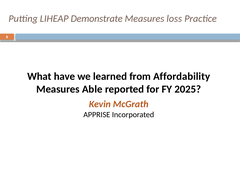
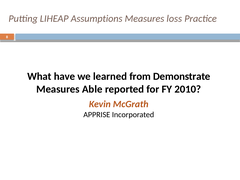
Demonstrate: Demonstrate -> Assumptions
Affordability: Affordability -> Demonstrate
2025: 2025 -> 2010
